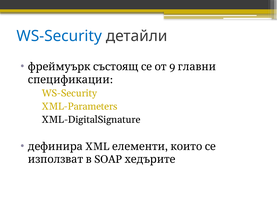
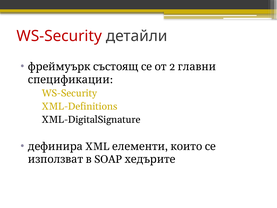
WS-Security at (59, 36) colour: blue -> red
9: 9 -> 2
XML-Parameters: XML-Parameters -> XML-Definitions
